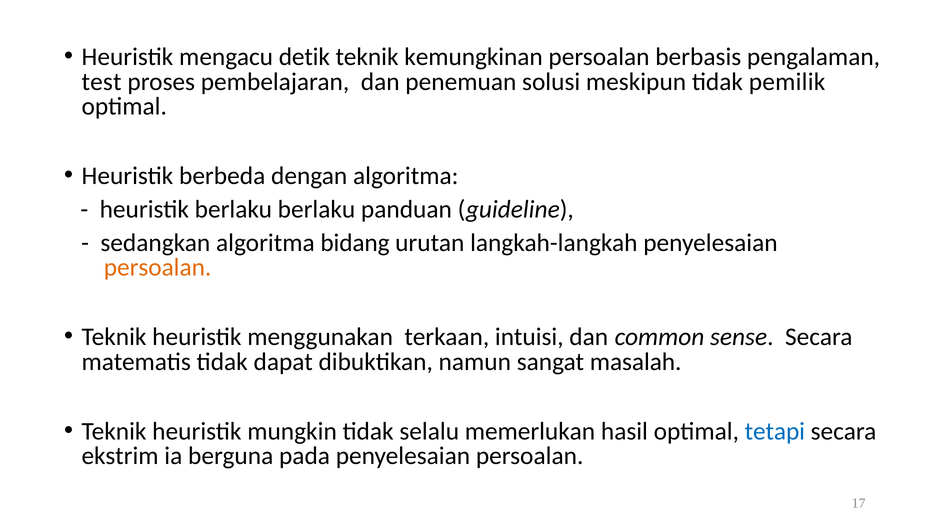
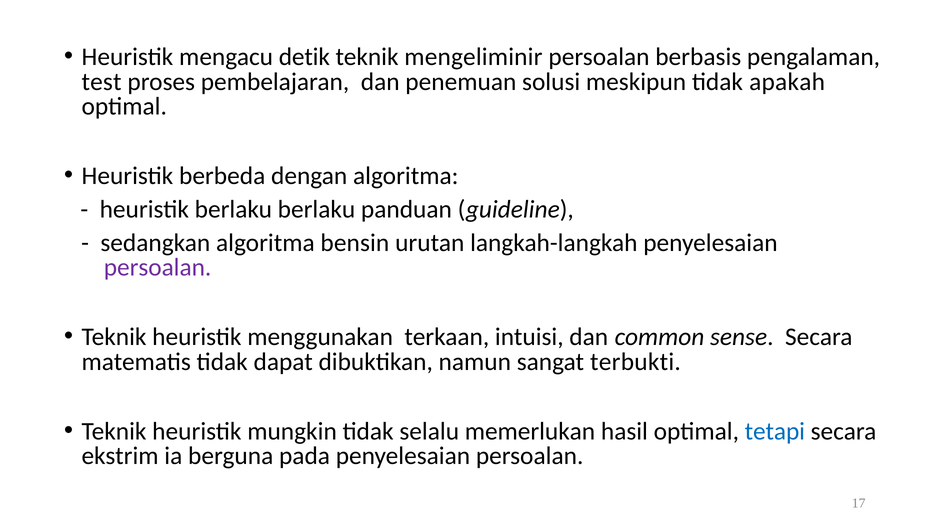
kemungkinan: kemungkinan -> mengeliminir
pemilik: pemilik -> apakah
bidang: bidang -> bensin
persoalan at (158, 267) colour: orange -> purple
masalah: masalah -> terbukti
